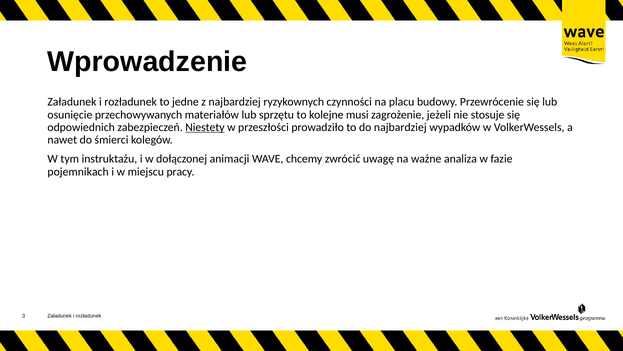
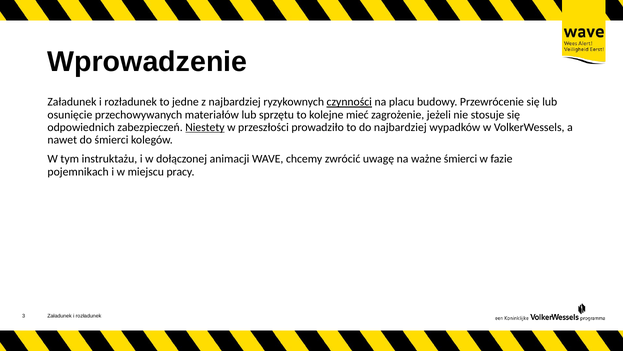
czynności underline: none -> present
musi: musi -> mieć
ważne analiza: analiza -> śmierci
